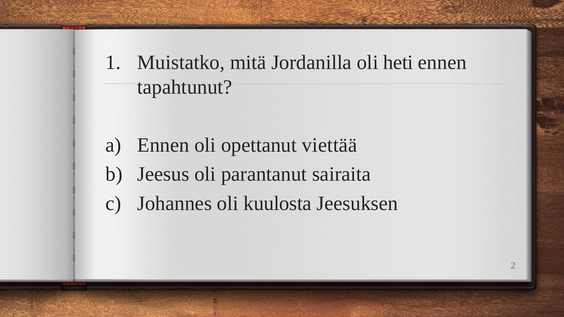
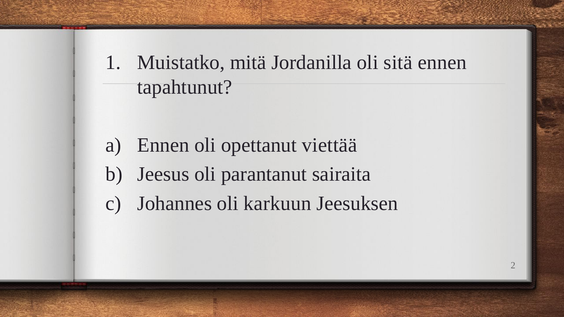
heti: heti -> sitä
kuulosta: kuulosta -> karkuun
